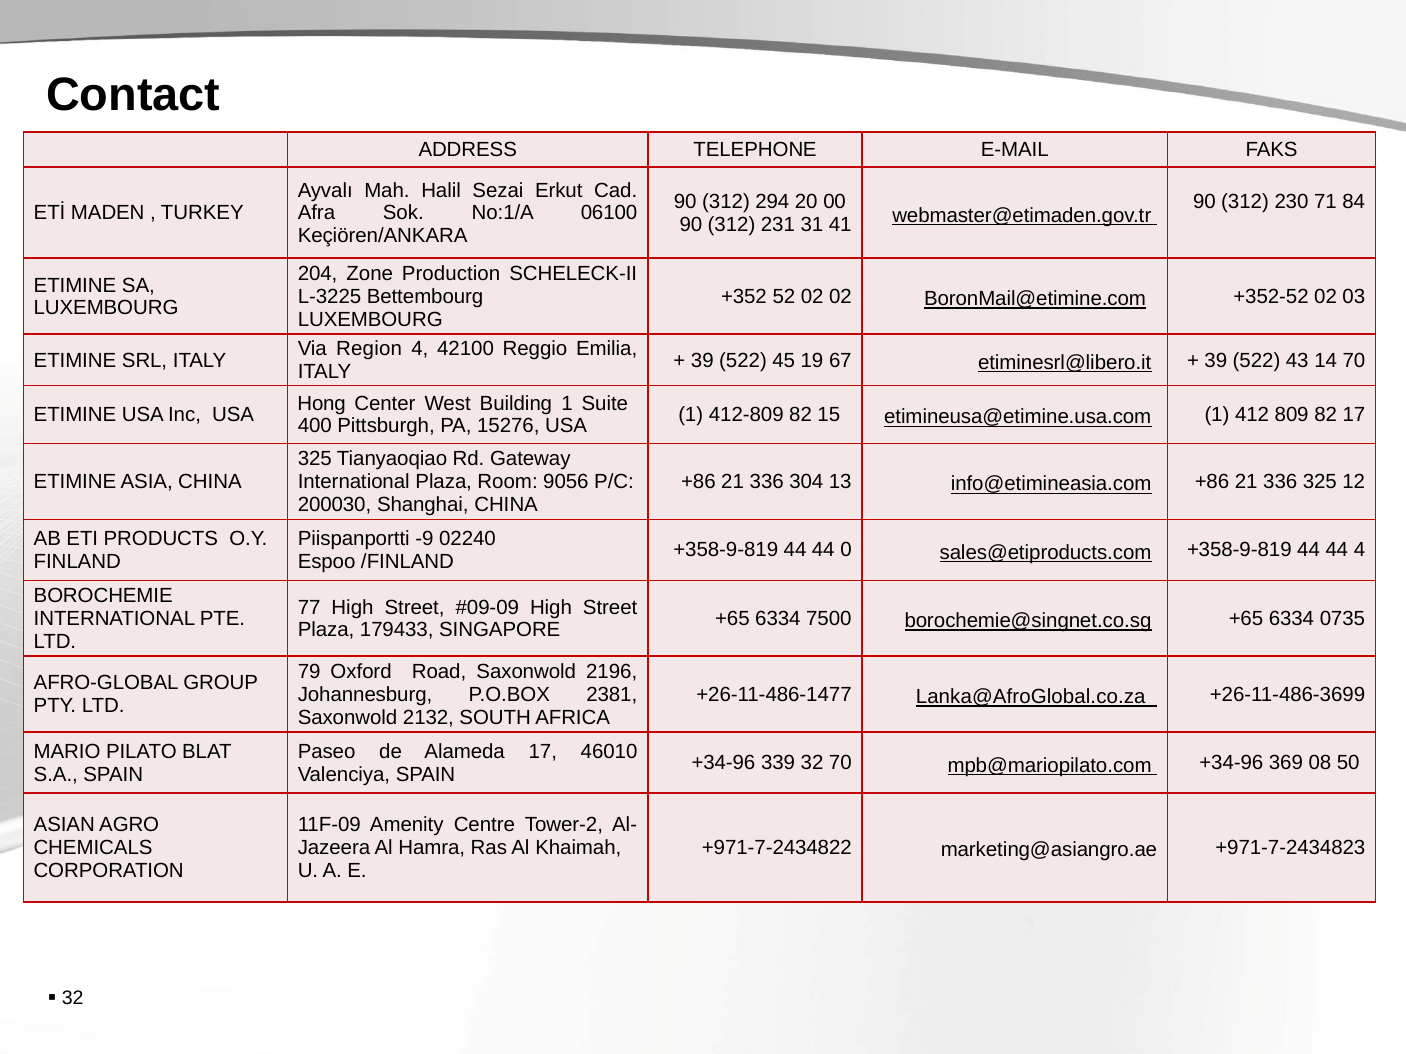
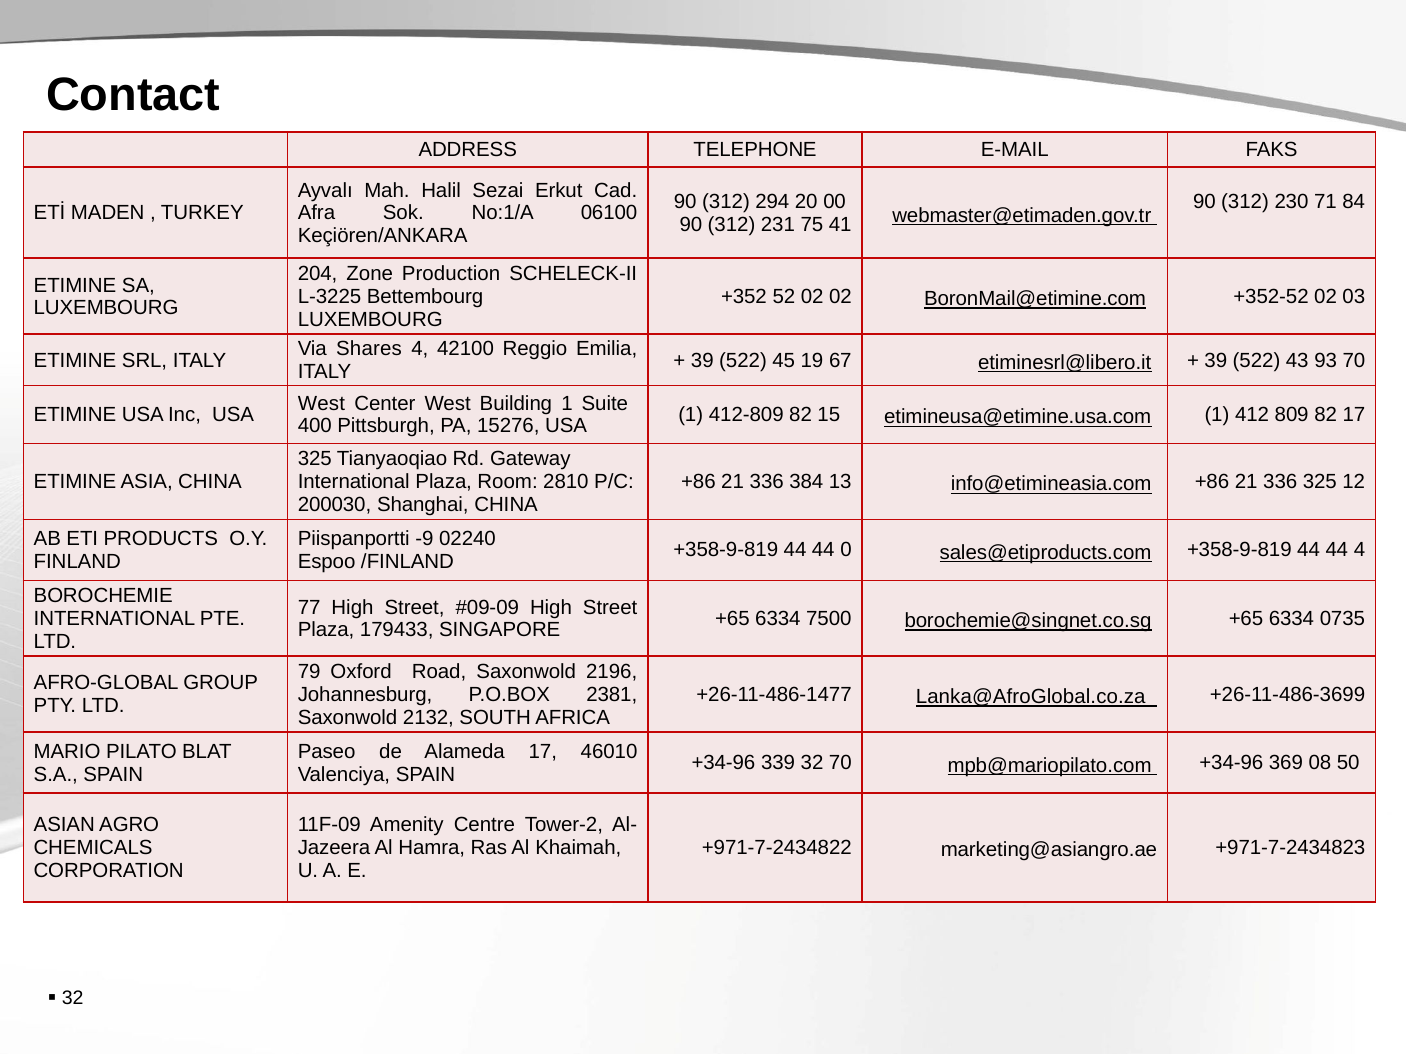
31: 31 -> 75
Region: Region -> Shares
14: 14 -> 93
Hong at (322, 404): Hong -> West
9056: 9056 -> 2810
304: 304 -> 384
